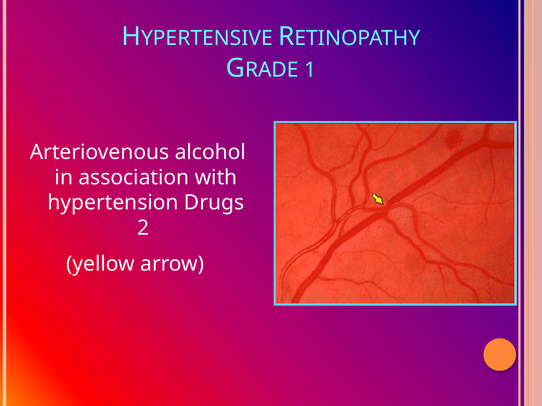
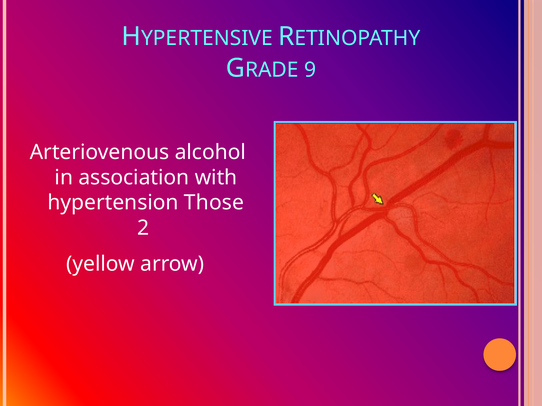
1: 1 -> 9
Drugs: Drugs -> Those
